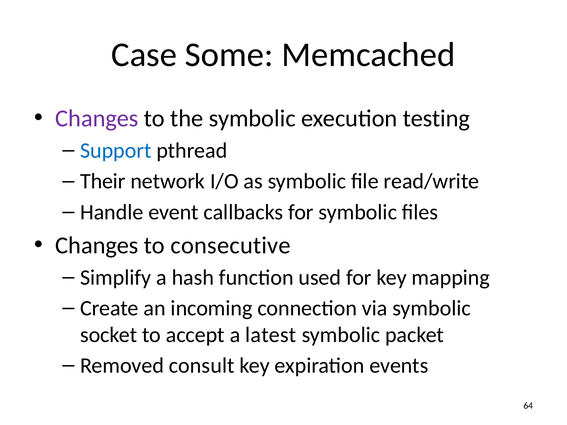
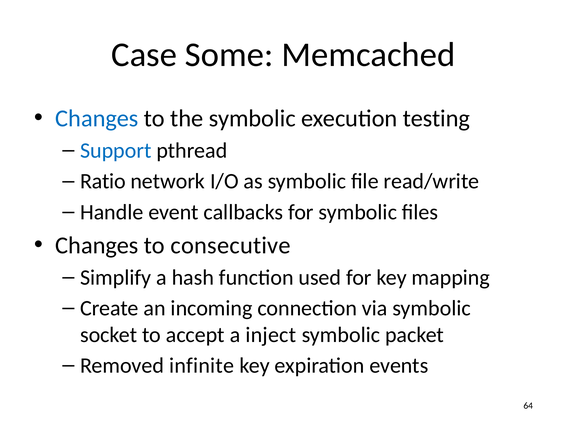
Changes at (97, 118) colour: purple -> blue
Their: Their -> Ratio
latest: latest -> inject
consult: consult -> infinite
